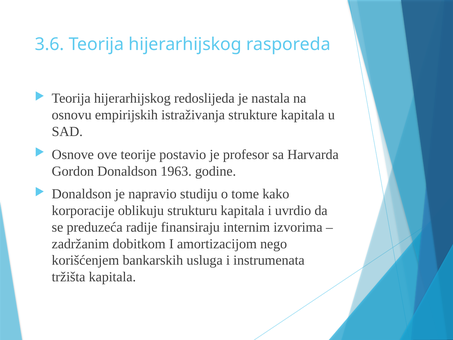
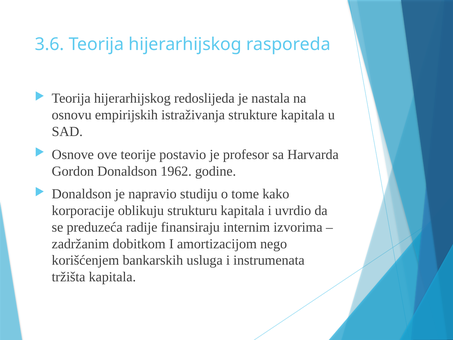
1963: 1963 -> 1962
